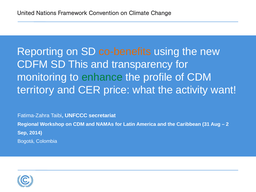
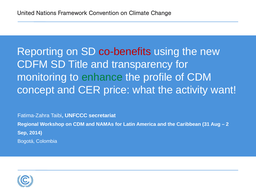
co-benefits colour: orange -> red
This: This -> Title
territory: territory -> concept
